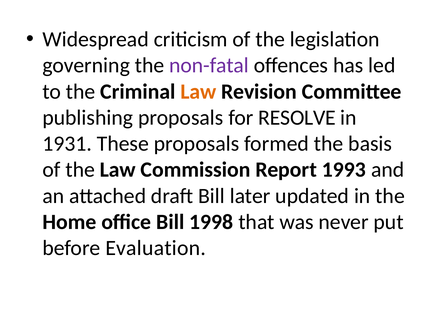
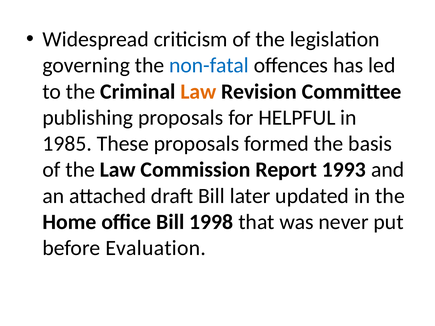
non-fatal colour: purple -> blue
RESOLVE: RESOLVE -> HELPFUL
1931: 1931 -> 1985
